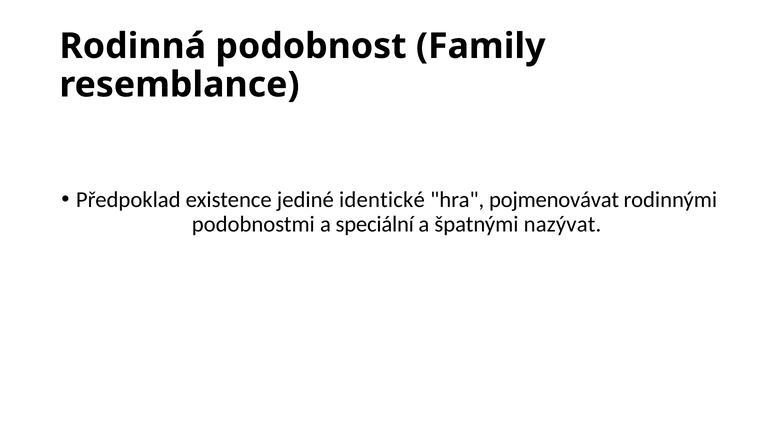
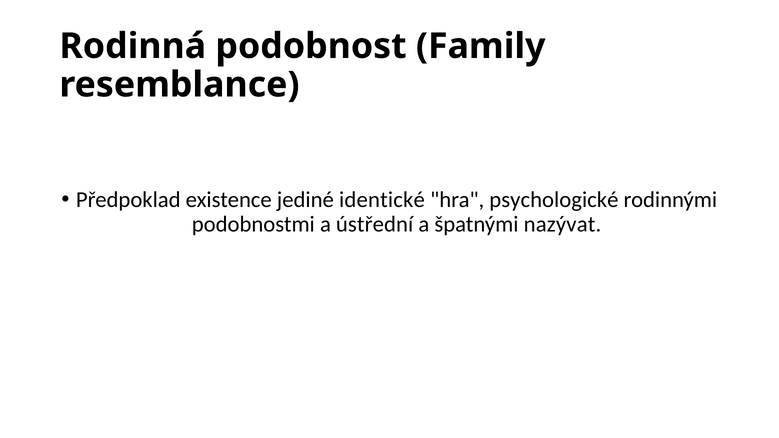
pojmenovávat: pojmenovávat -> psychologické
speciální: speciální -> ústřední
